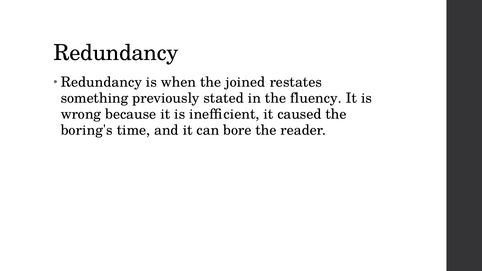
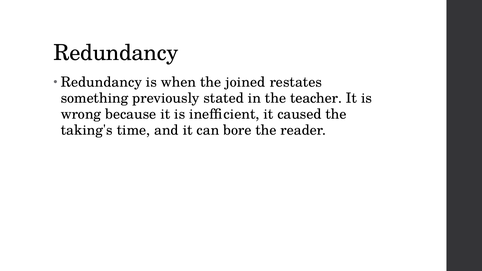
fluency: fluency -> teacher
boring's: boring's -> taking's
